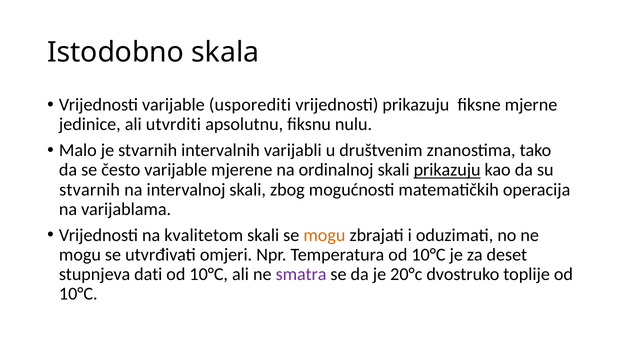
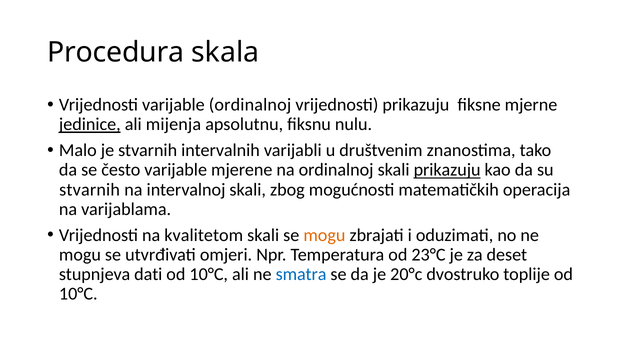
Istodobno: Istodobno -> Procedura
varijable usporediti: usporediti -> ordinalnoj
jedinice underline: none -> present
utvrditi: utvrditi -> mijenja
Temperatura od 10°C: 10°C -> 23°C
smatra colour: purple -> blue
